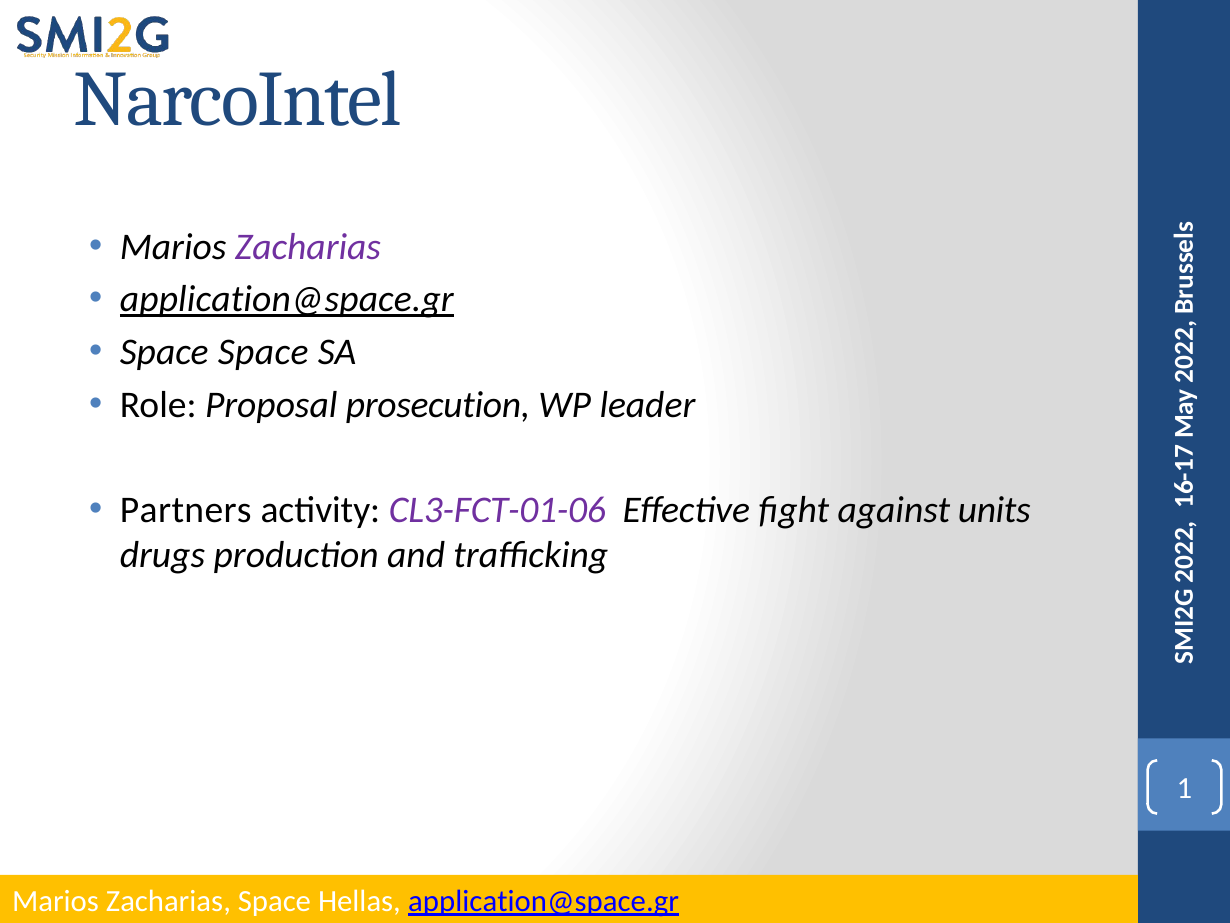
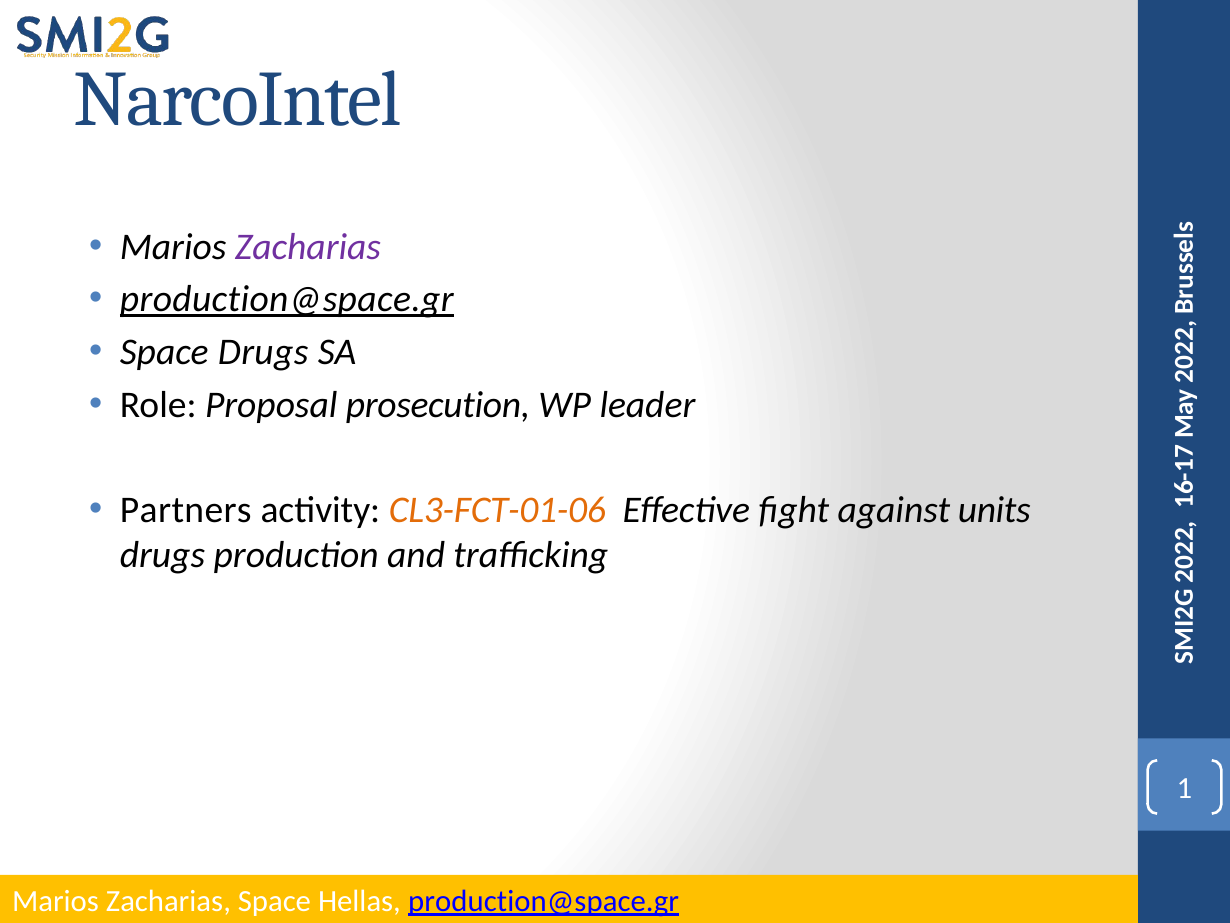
application@space.gr at (287, 299): application@space.gr -> production@space.gr
Space Space: Space -> Drugs
CL3-FCT-01-06 colour: purple -> orange
Hellas application@space.gr: application@space.gr -> production@space.gr
